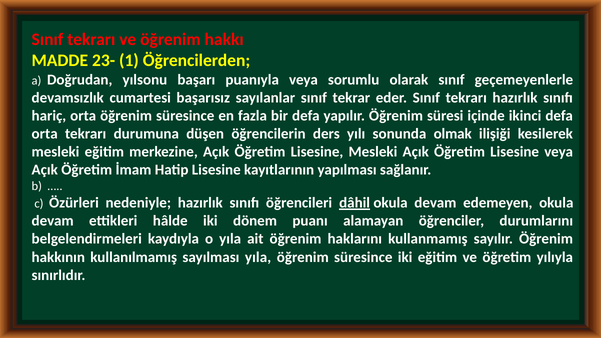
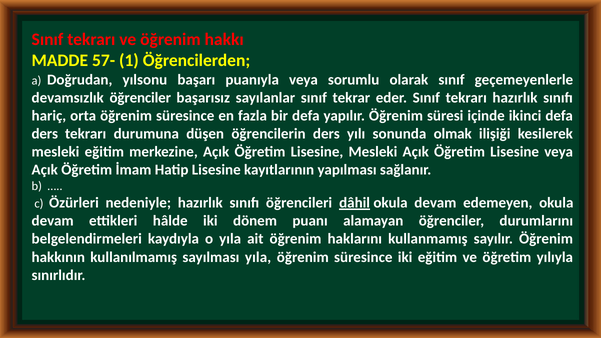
23-: 23- -> 57-
devamsızlık cumartesi: cumartesi -> öğrenciler
orta at (45, 134): orta -> ders
